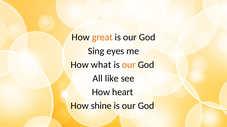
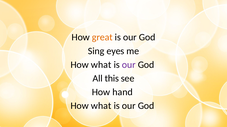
our at (129, 65) colour: orange -> purple
like: like -> this
heart: heart -> hand
shine at (101, 106): shine -> what
